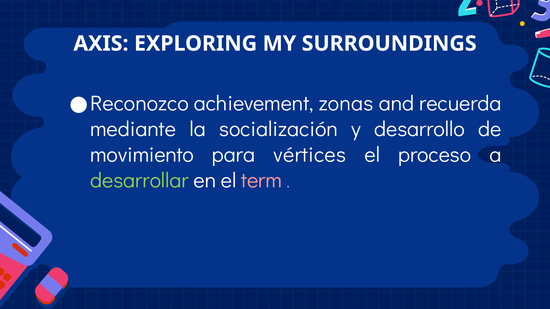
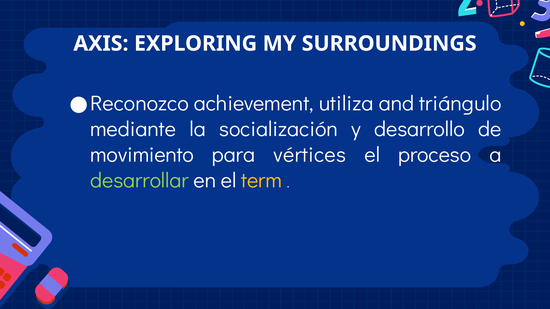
zonas: zonas -> utiliza
recuerda: recuerda -> triángulo
term colour: pink -> yellow
